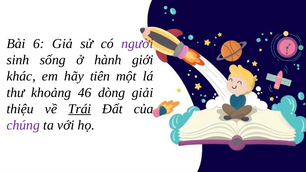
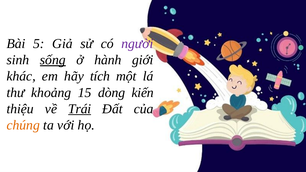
6: 6 -> 5
sống underline: none -> present
tiên: tiên -> tích
46: 46 -> 15
giải: giải -> kiến
chúng colour: purple -> orange
